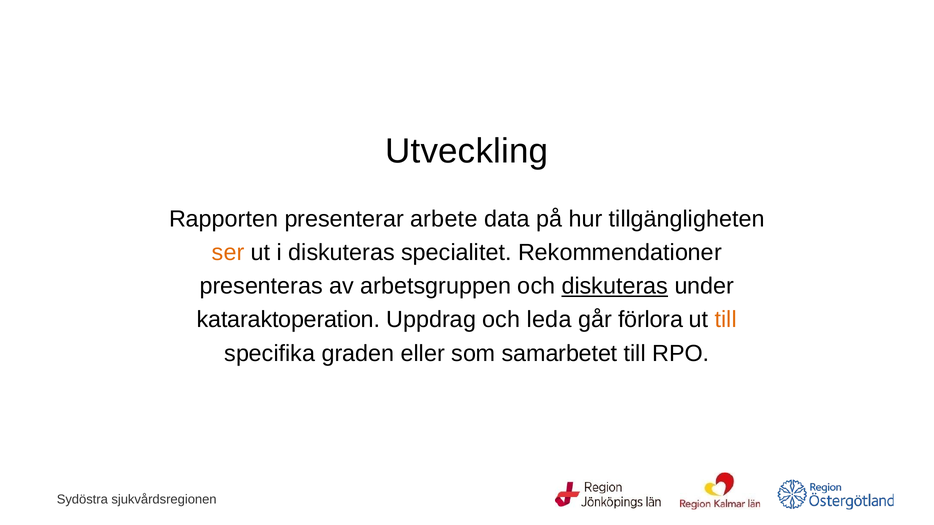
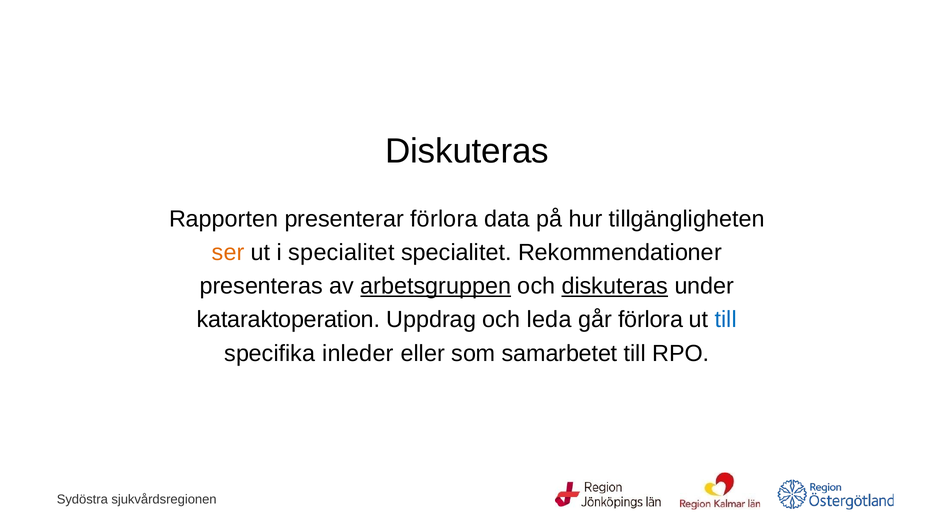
Utveckling at (467, 151): Utveckling -> Diskuteras
presenterar arbete: arbete -> förlora
i diskuteras: diskuteras -> specialitet
arbetsgruppen underline: none -> present
till at (726, 320) colour: orange -> blue
graden: graden -> inleder
